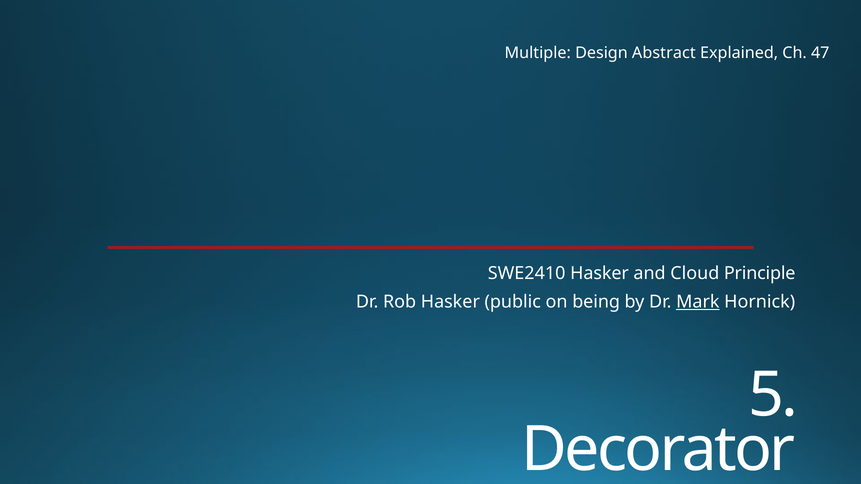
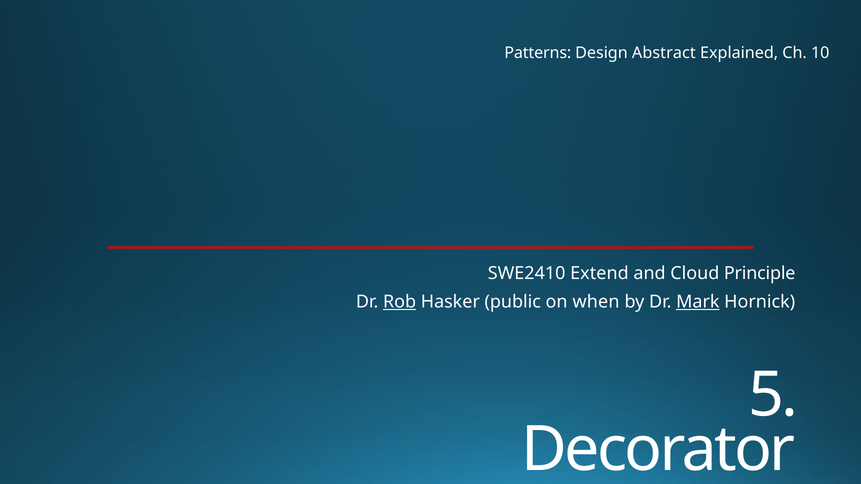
Multiple: Multiple -> Patterns
47: 47 -> 10
SWE2410 Hasker: Hasker -> Extend
Rob underline: none -> present
being: being -> when
